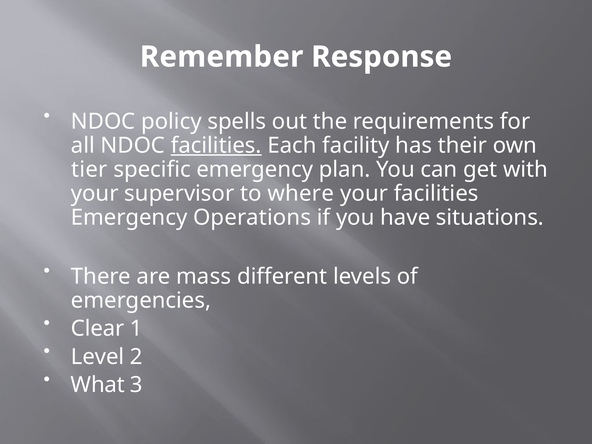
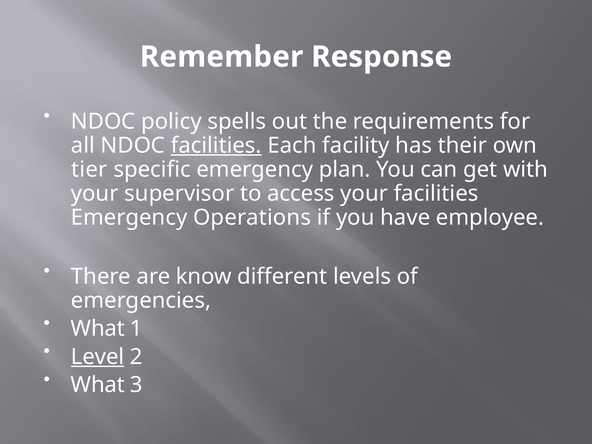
where: where -> access
situations: situations -> employee
mass: mass -> know
Clear at (98, 329): Clear -> What
Level underline: none -> present
